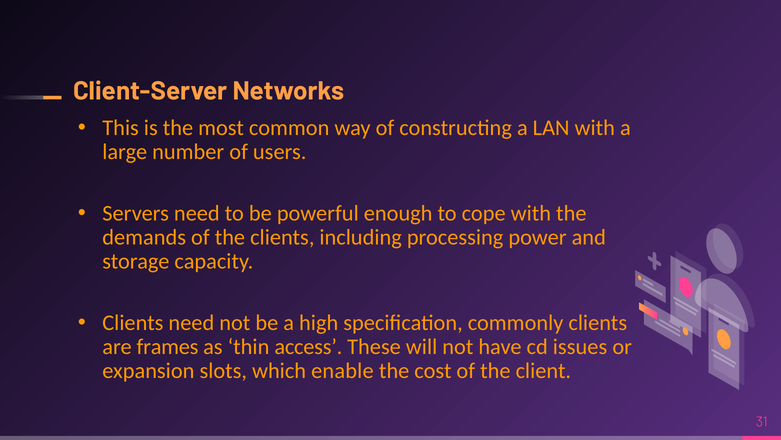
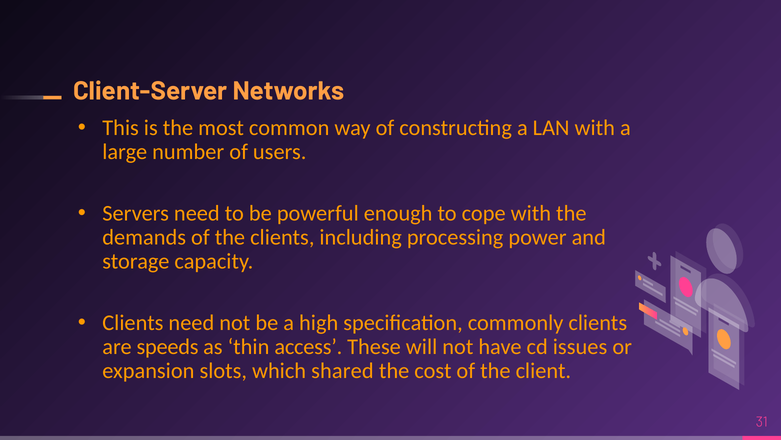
frames: frames -> speeds
enable: enable -> shared
